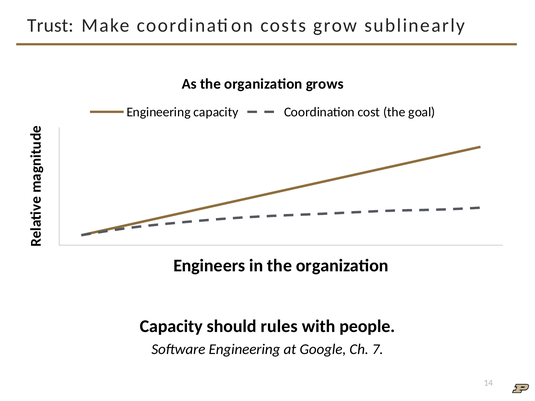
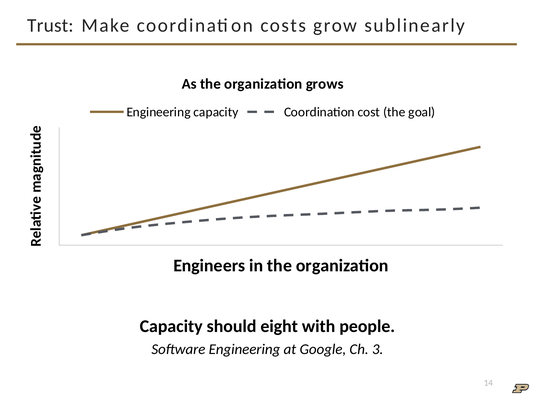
rules: rules -> eight
7: 7 -> 3
